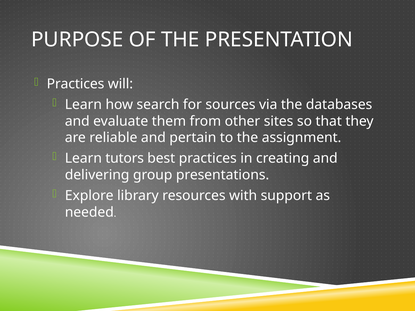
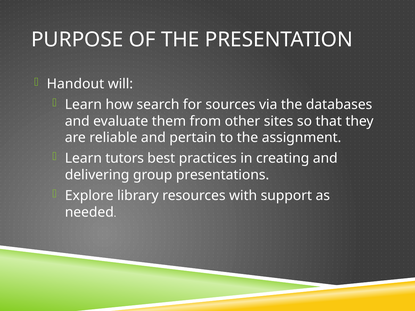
Practices at (76, 84): Practices -> Handout
